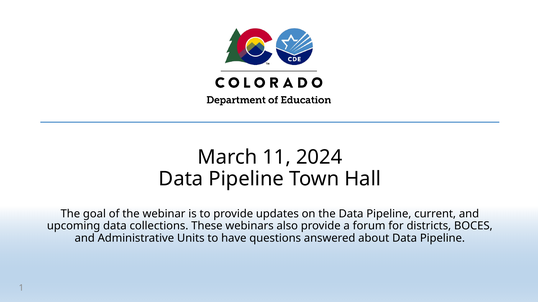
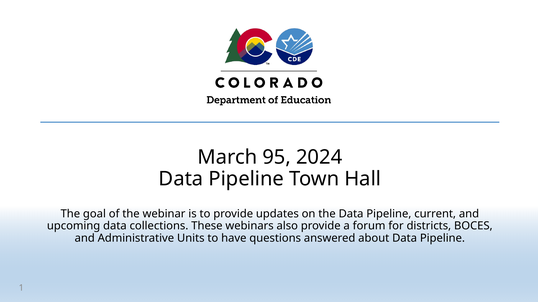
11: 11 -> 95
